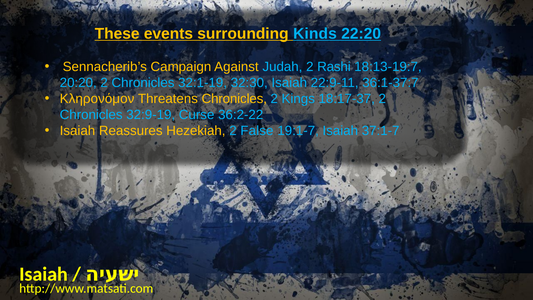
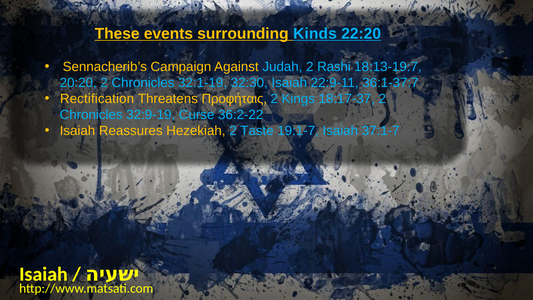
Κληρονόμον: Κληρονόμον -> Rectification
Threatens Chronicles: Chronicles -> Προφήταις
False: False -> Taste
